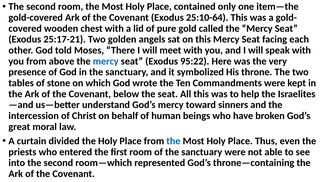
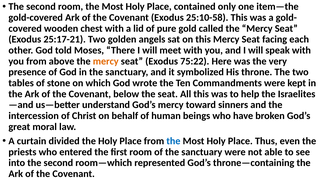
25:10-64: 25:10-64 -> 25:10-58
mercy at (106, 61) colour: blue -> orange
95:22: 95:22 -> 75:22
